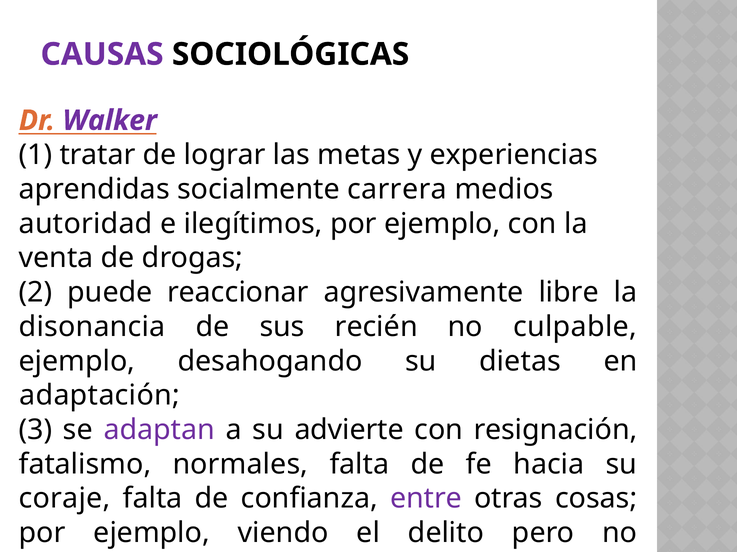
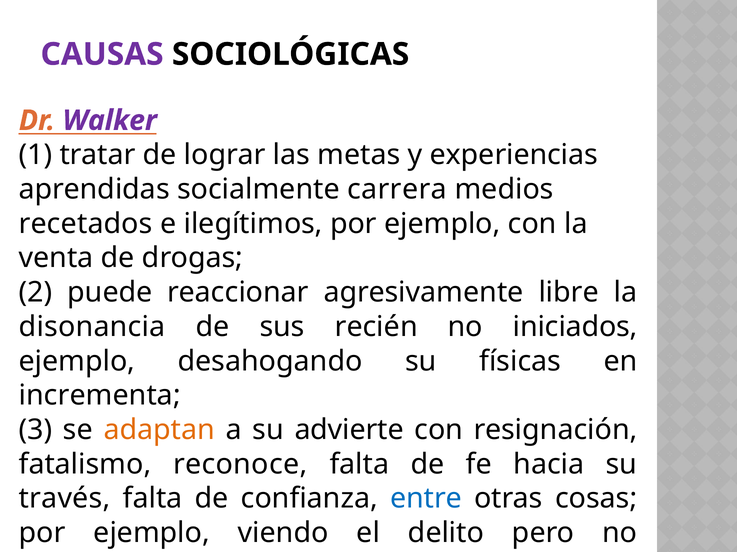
autoridad: autoridad -> recetados
culpable: culpable -> iniciados
dietas: dietas -> físicas
adaptación: adaptación -> incrementa
adaptan colour: purple -> orange
normales: normales -> reconoce
coraje: coraje -> través
entre colour: purple -> blue
